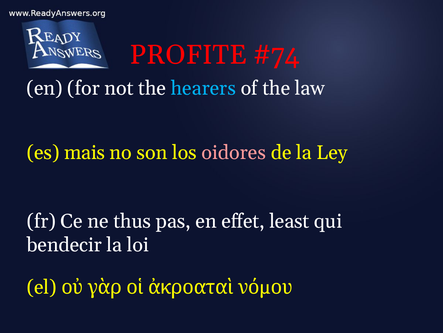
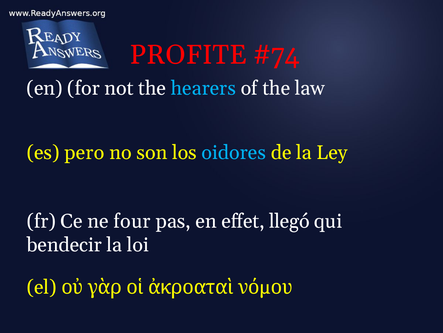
mais: mais -> pero
oidores colour: pink -> light blue
thus: thus -> four
least: least -> llegó
